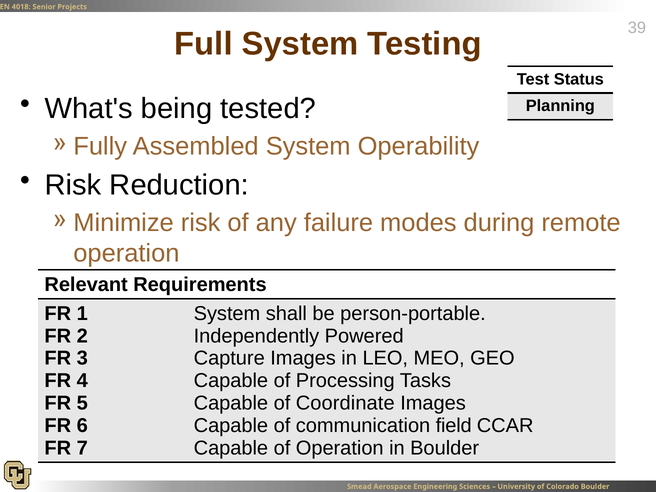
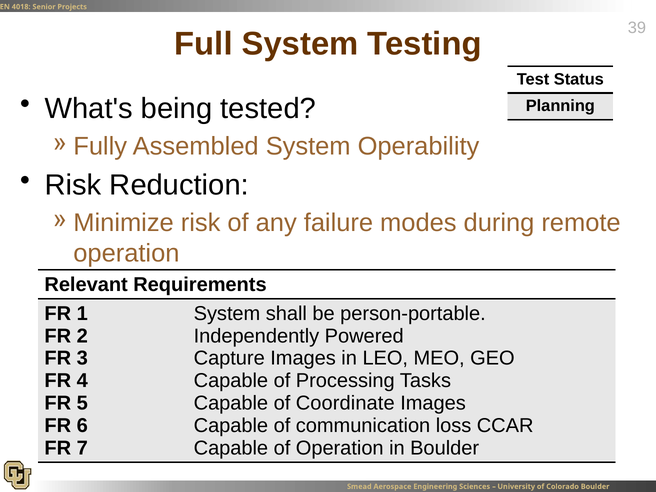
field: field -> loss
